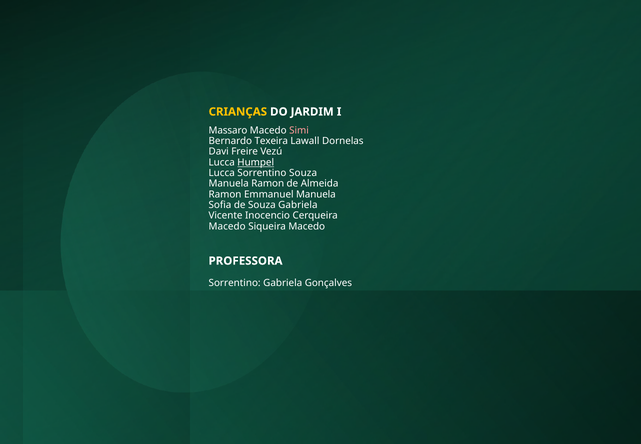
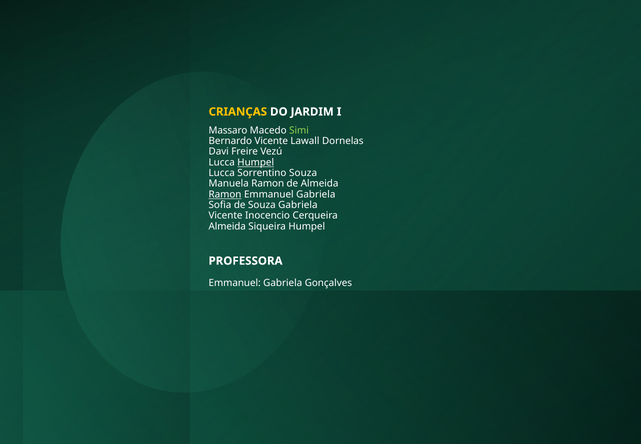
Simi colour: pink -> light green
Bernardo Texeira: Texeira -> Vicente
Ramon at (225, 194) underline: none -> present
Manuela at (316, 194): Manuela -> Gabriela
Macedo at (227, 226): Macedo -> Almeida
Siqueira Macedo: Macedo -> Humpel
Sorrentino at (235, 283): Sorrentino -> Emmanuel
